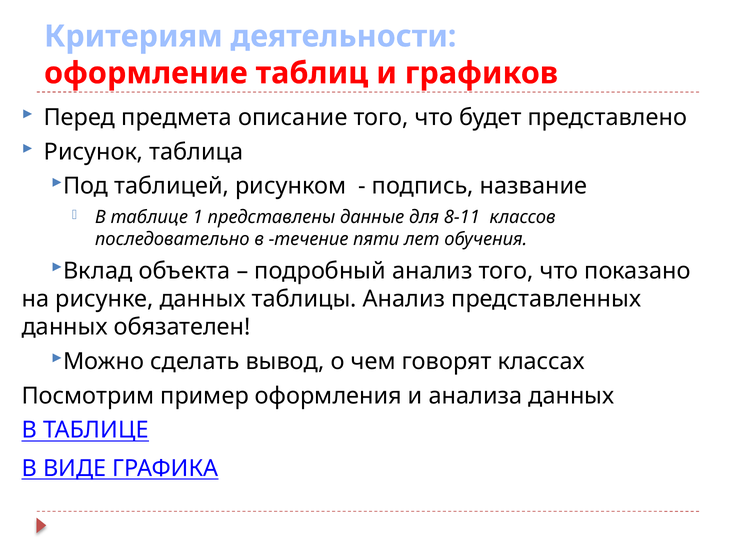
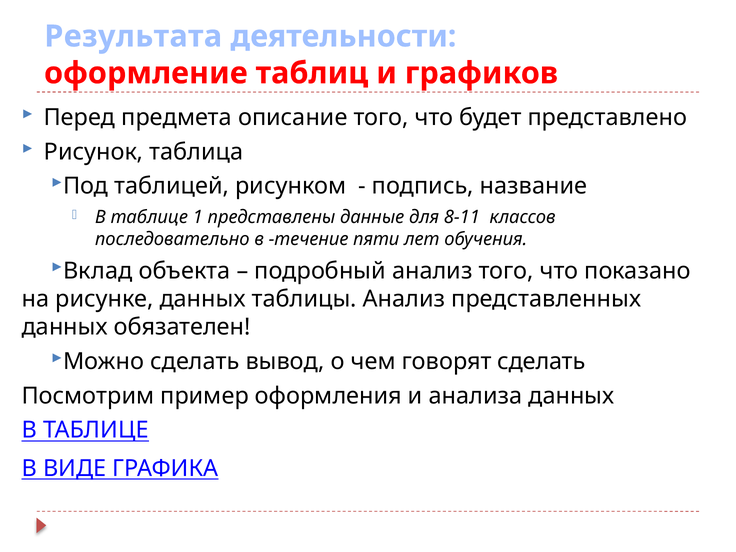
Критериям: Критериям -> Результата
говорят классах: классах -> сделать
